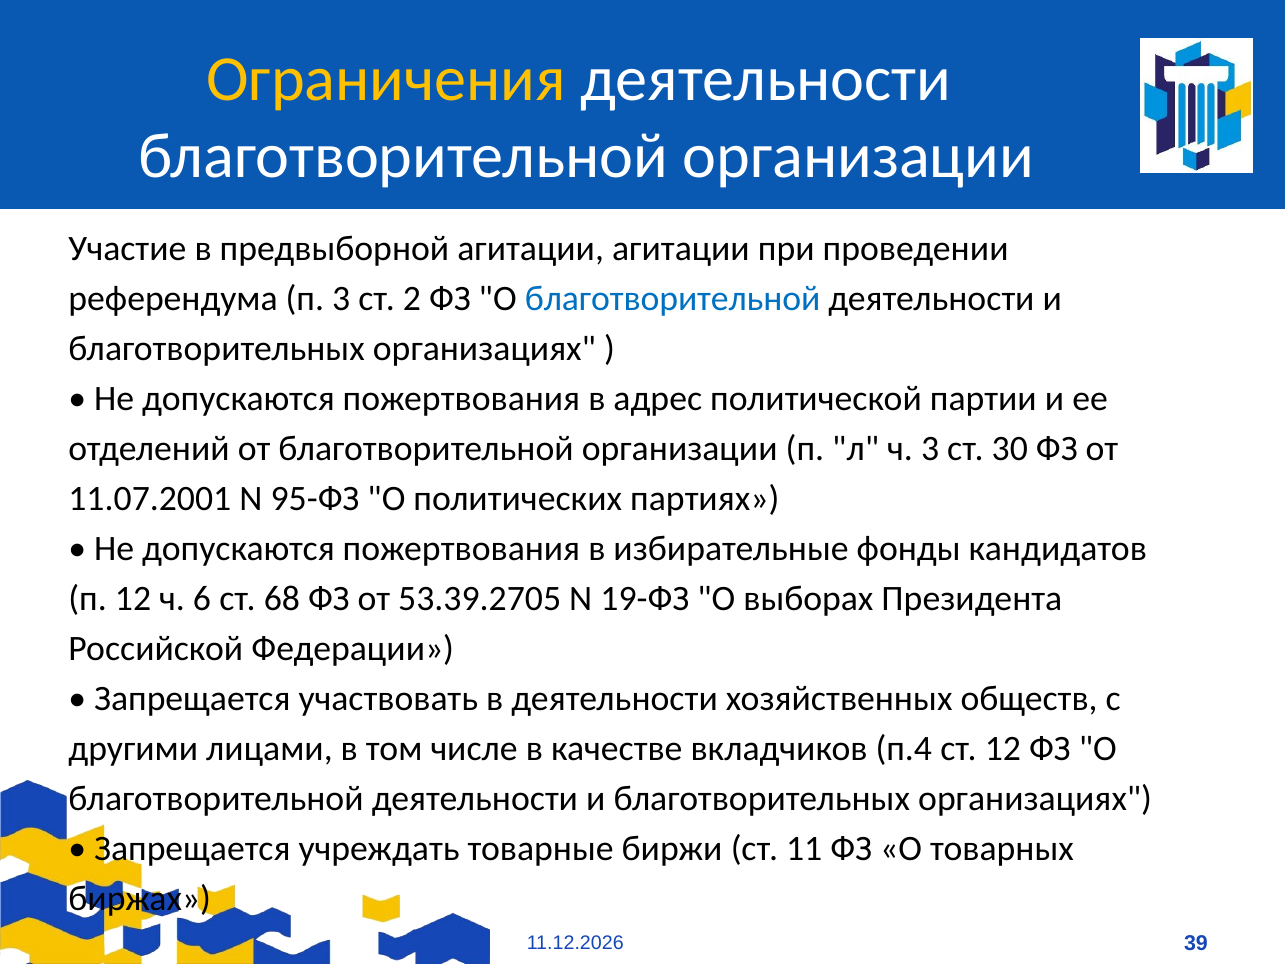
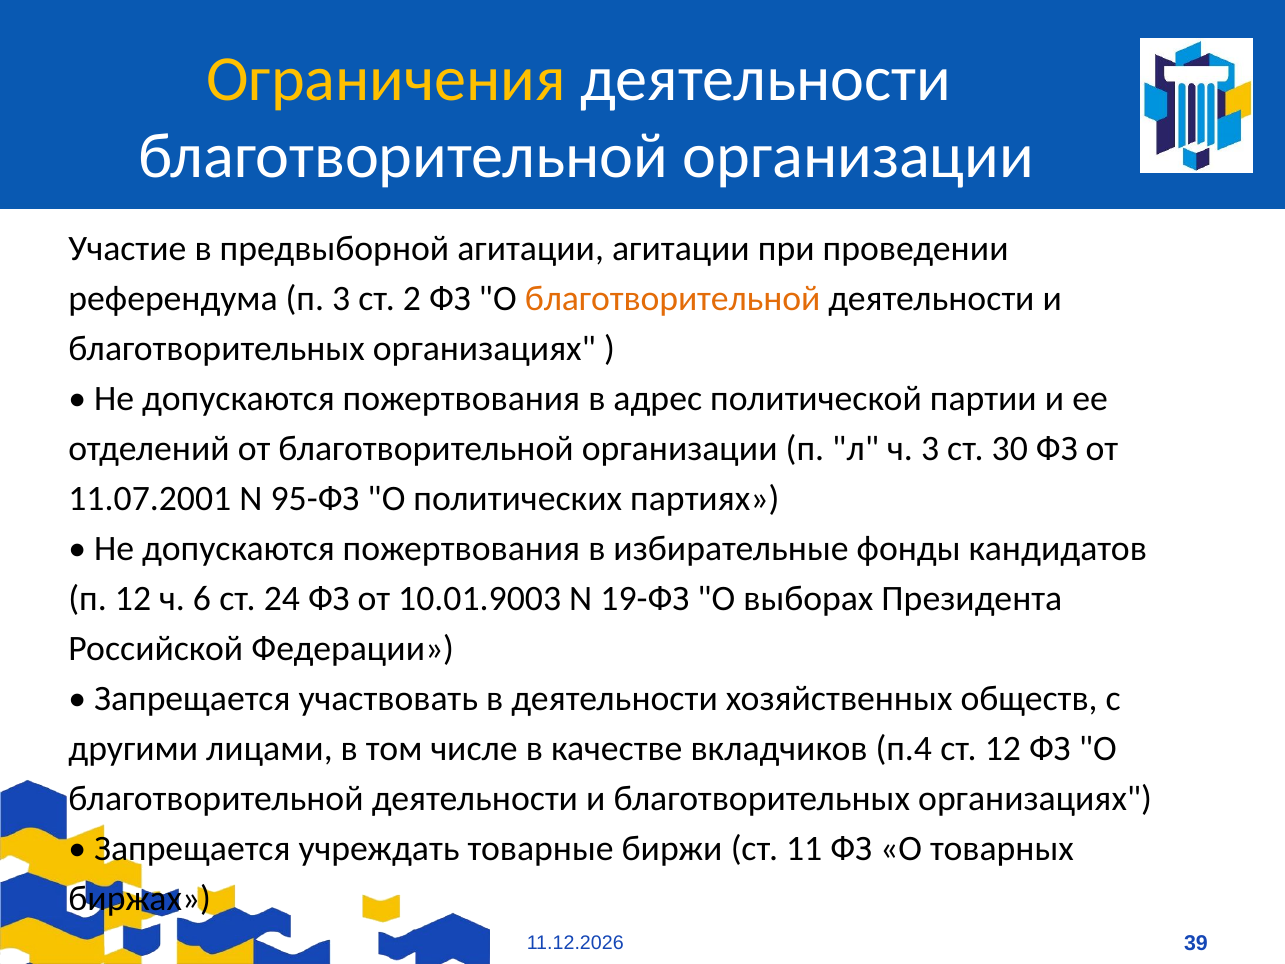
благотворительной at (673, 299) colour: blue -> orange
68: 68 -> 24
53.39.2705: 53.39.2705 -> 10.01.9003
